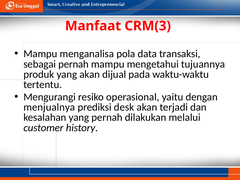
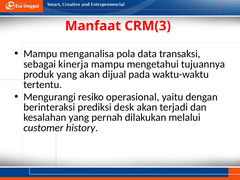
sebagai pernah: pernah -> kinerja
menjualnya: menjualnya -> berinteraksi
